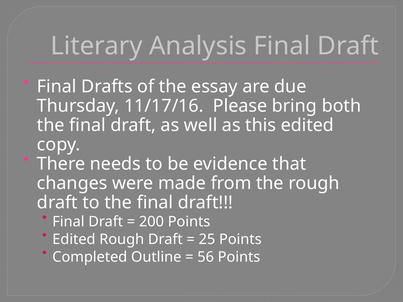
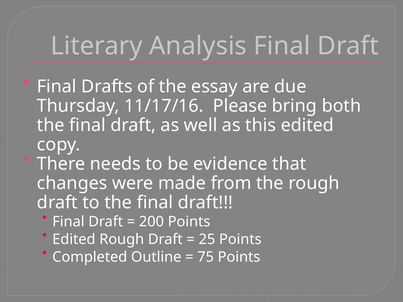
56: 56 -> 75
